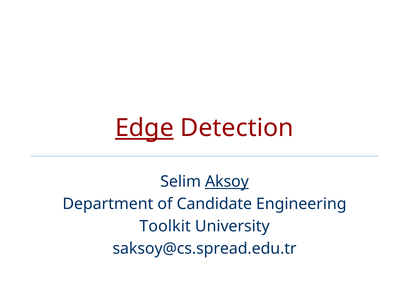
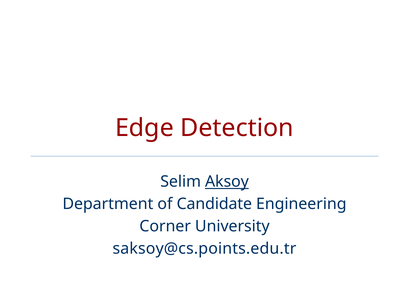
Edge underline: present -> none
Toolkit: Toolkit -> Corner
saksoy@cs.spread.edu.tr: saksoy@cs.spread.edu.tr -> saksoy@cs.points.edu.tr
